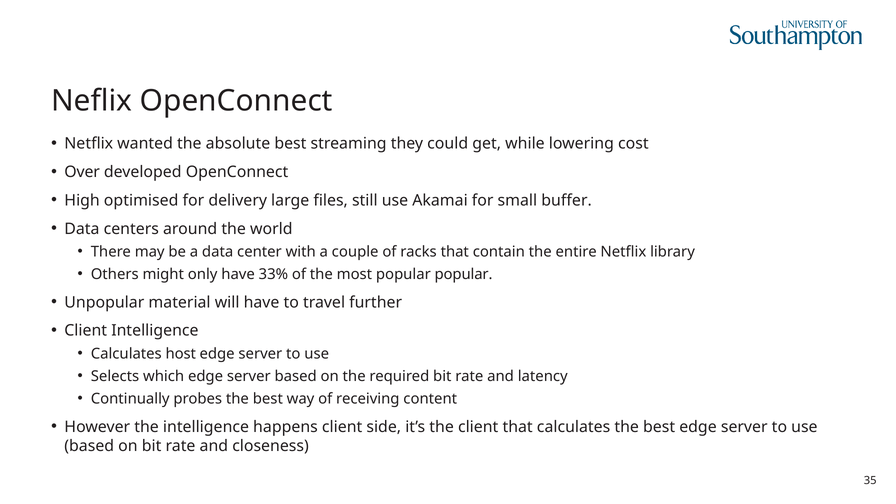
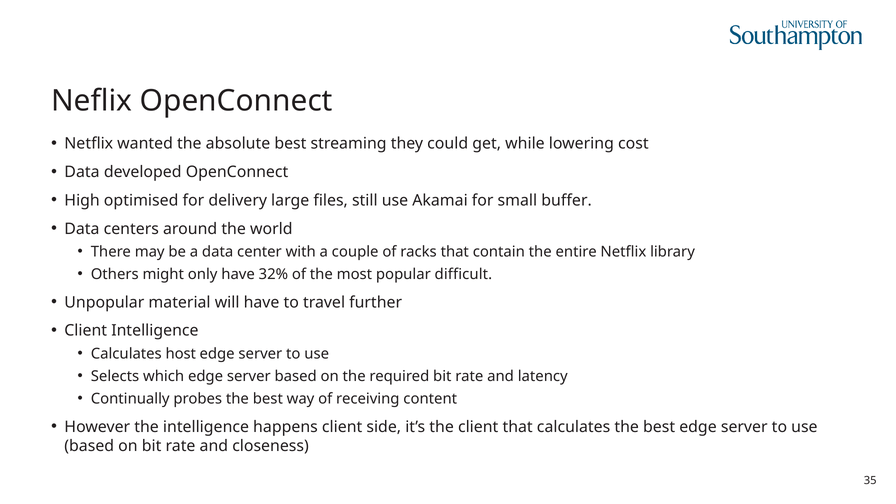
Over at (82, 172): Over -> Data
33%: 33% -> 32%
popular popular: popular -> difficult
